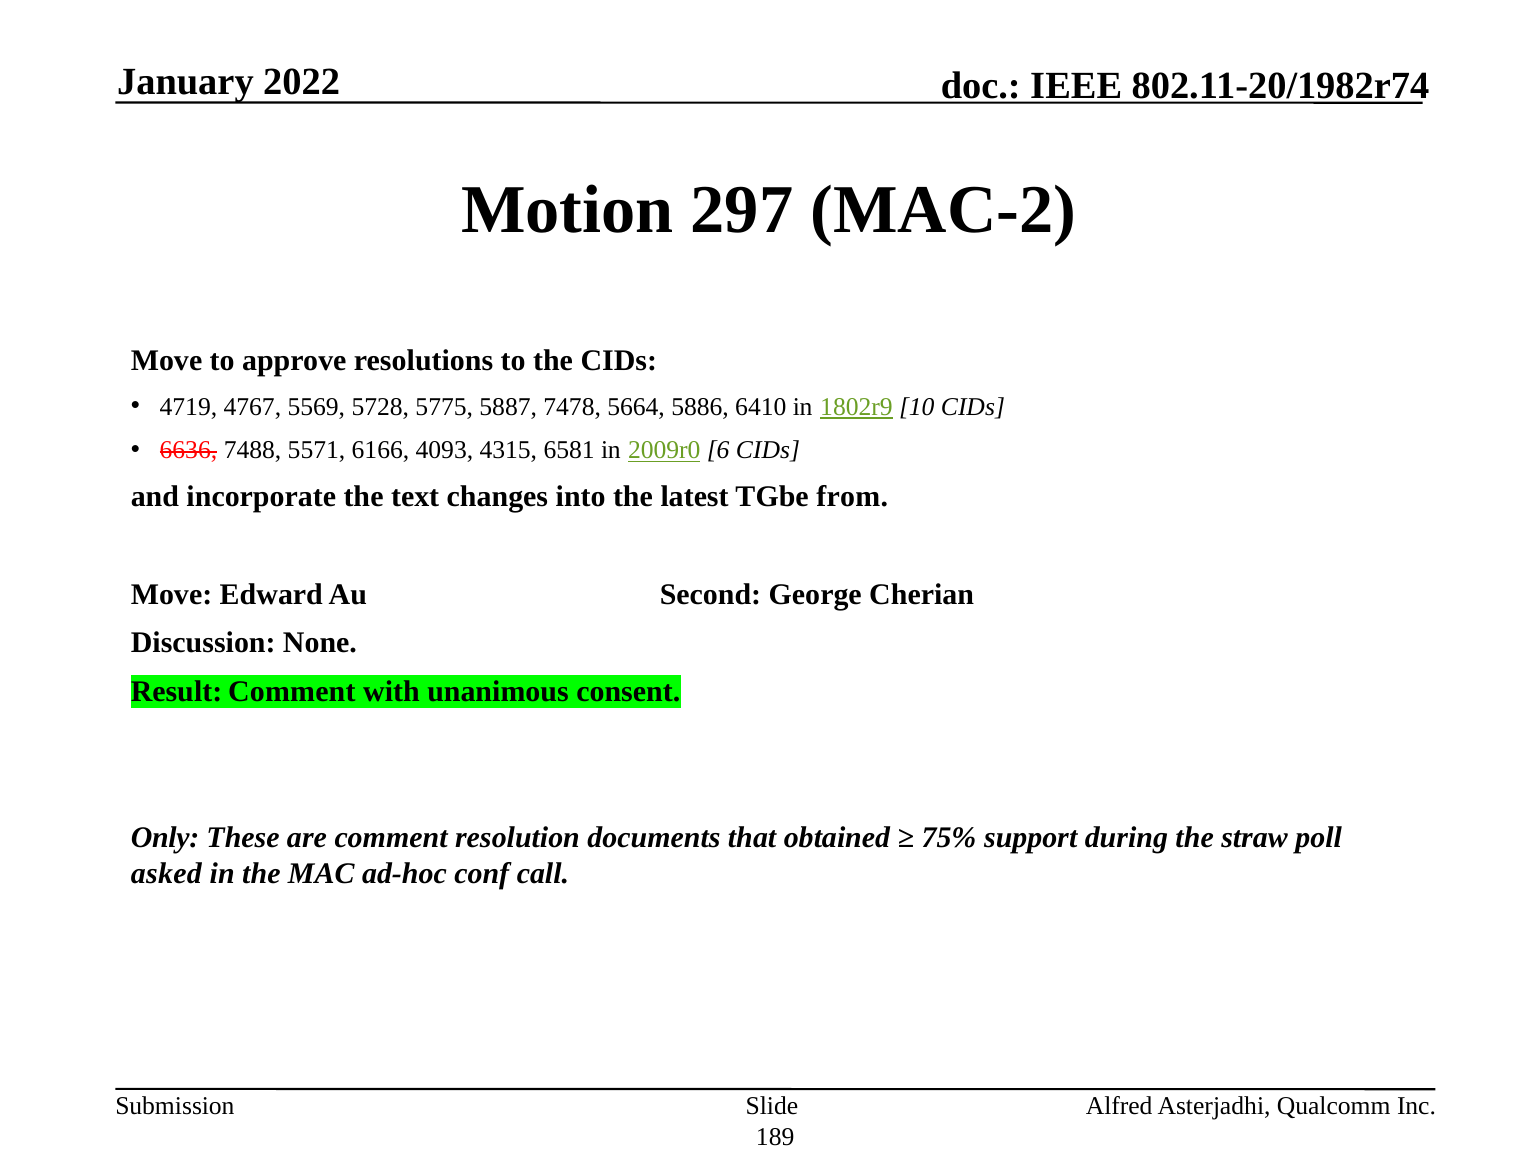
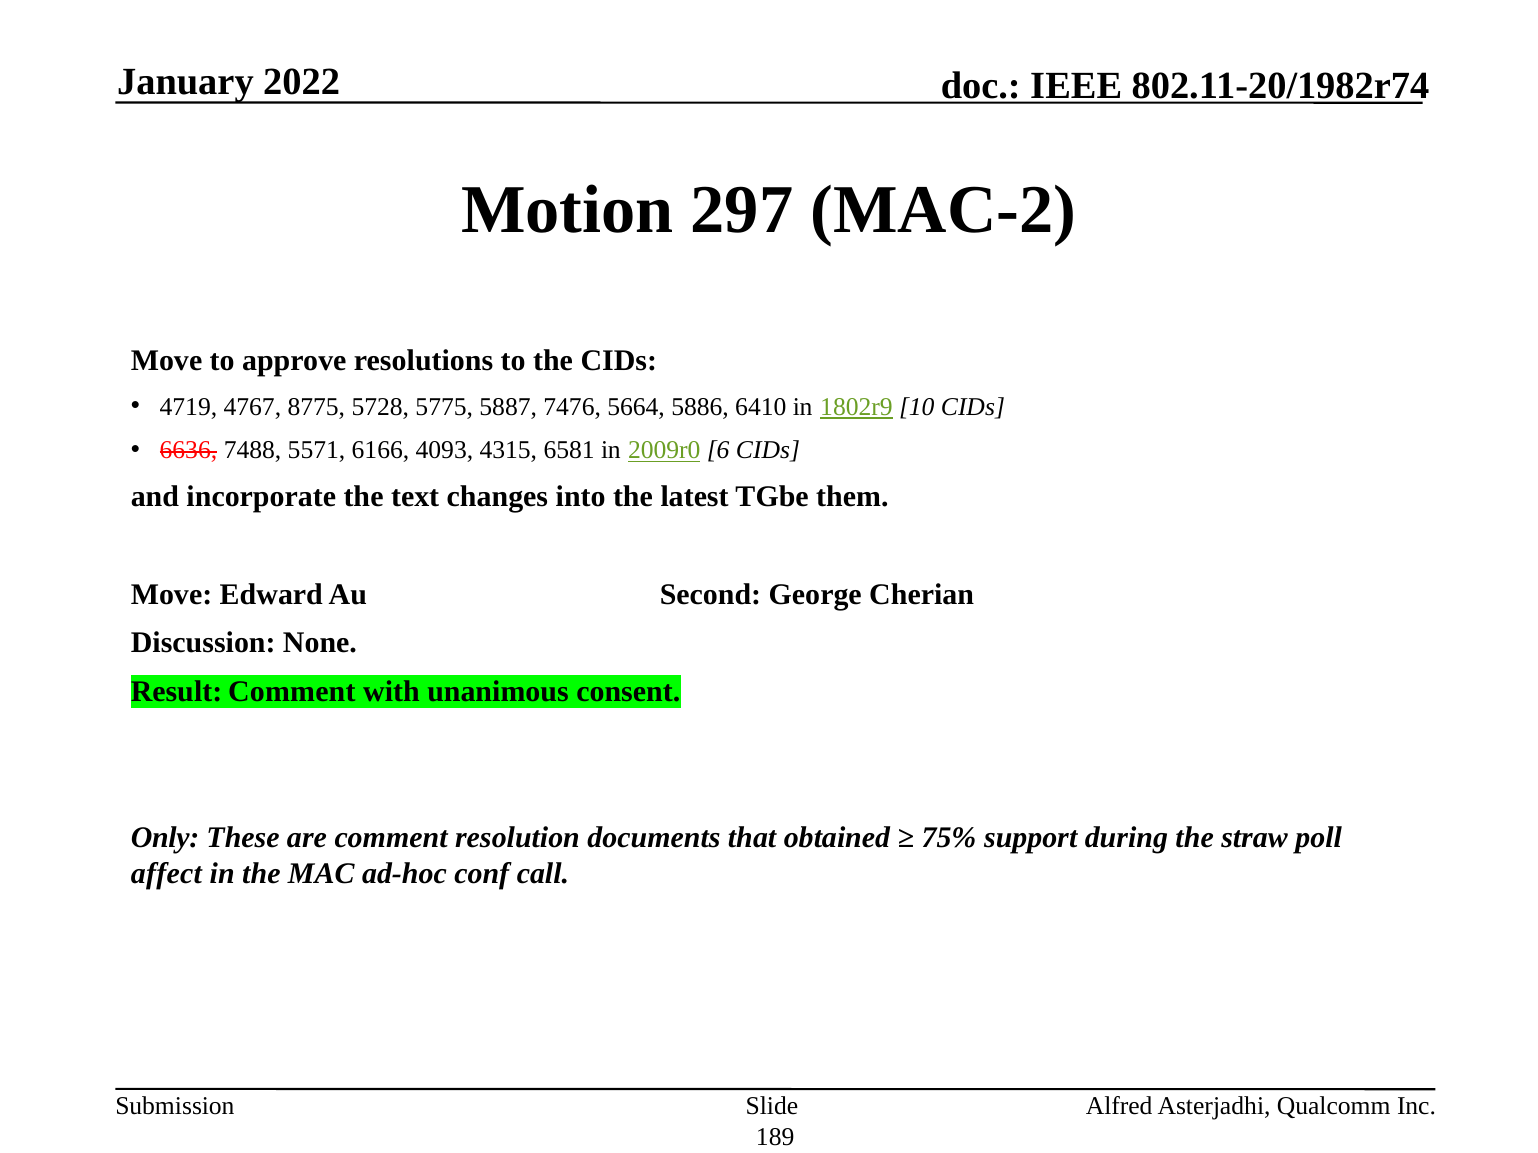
5569: 5569 -> 8775
7478: 7478 -> 7476
from: from -> them
asked: asked -> affect
